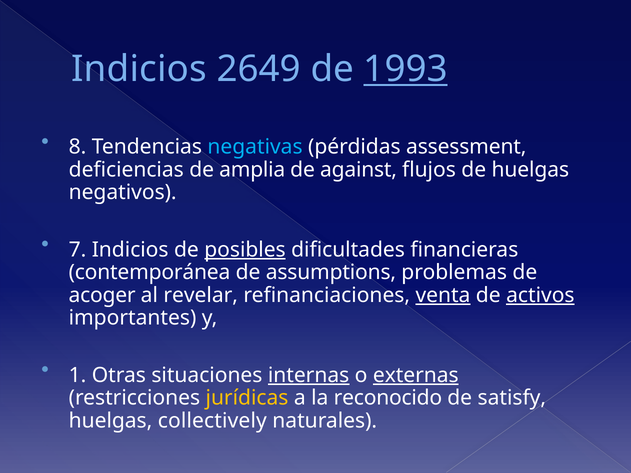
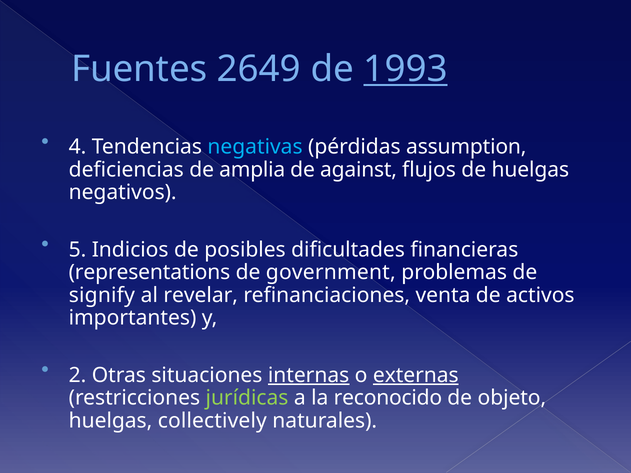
Indicios at (139, 69): Indicios -> Fuentes
8: 8 -> 4
assessment: assessment -> assumption
7: 7 -> 5
posibles underline: present -> none
contemporánea: contemporánea -> representations
assumptions: assumptions -> government
acoger: acoger -> signify
venta underline: present -> none
activos underline: present -> none
1: 1 -> 2
jurídicas colour: yellow -> light green
satisfy: satisfy -> objeto
